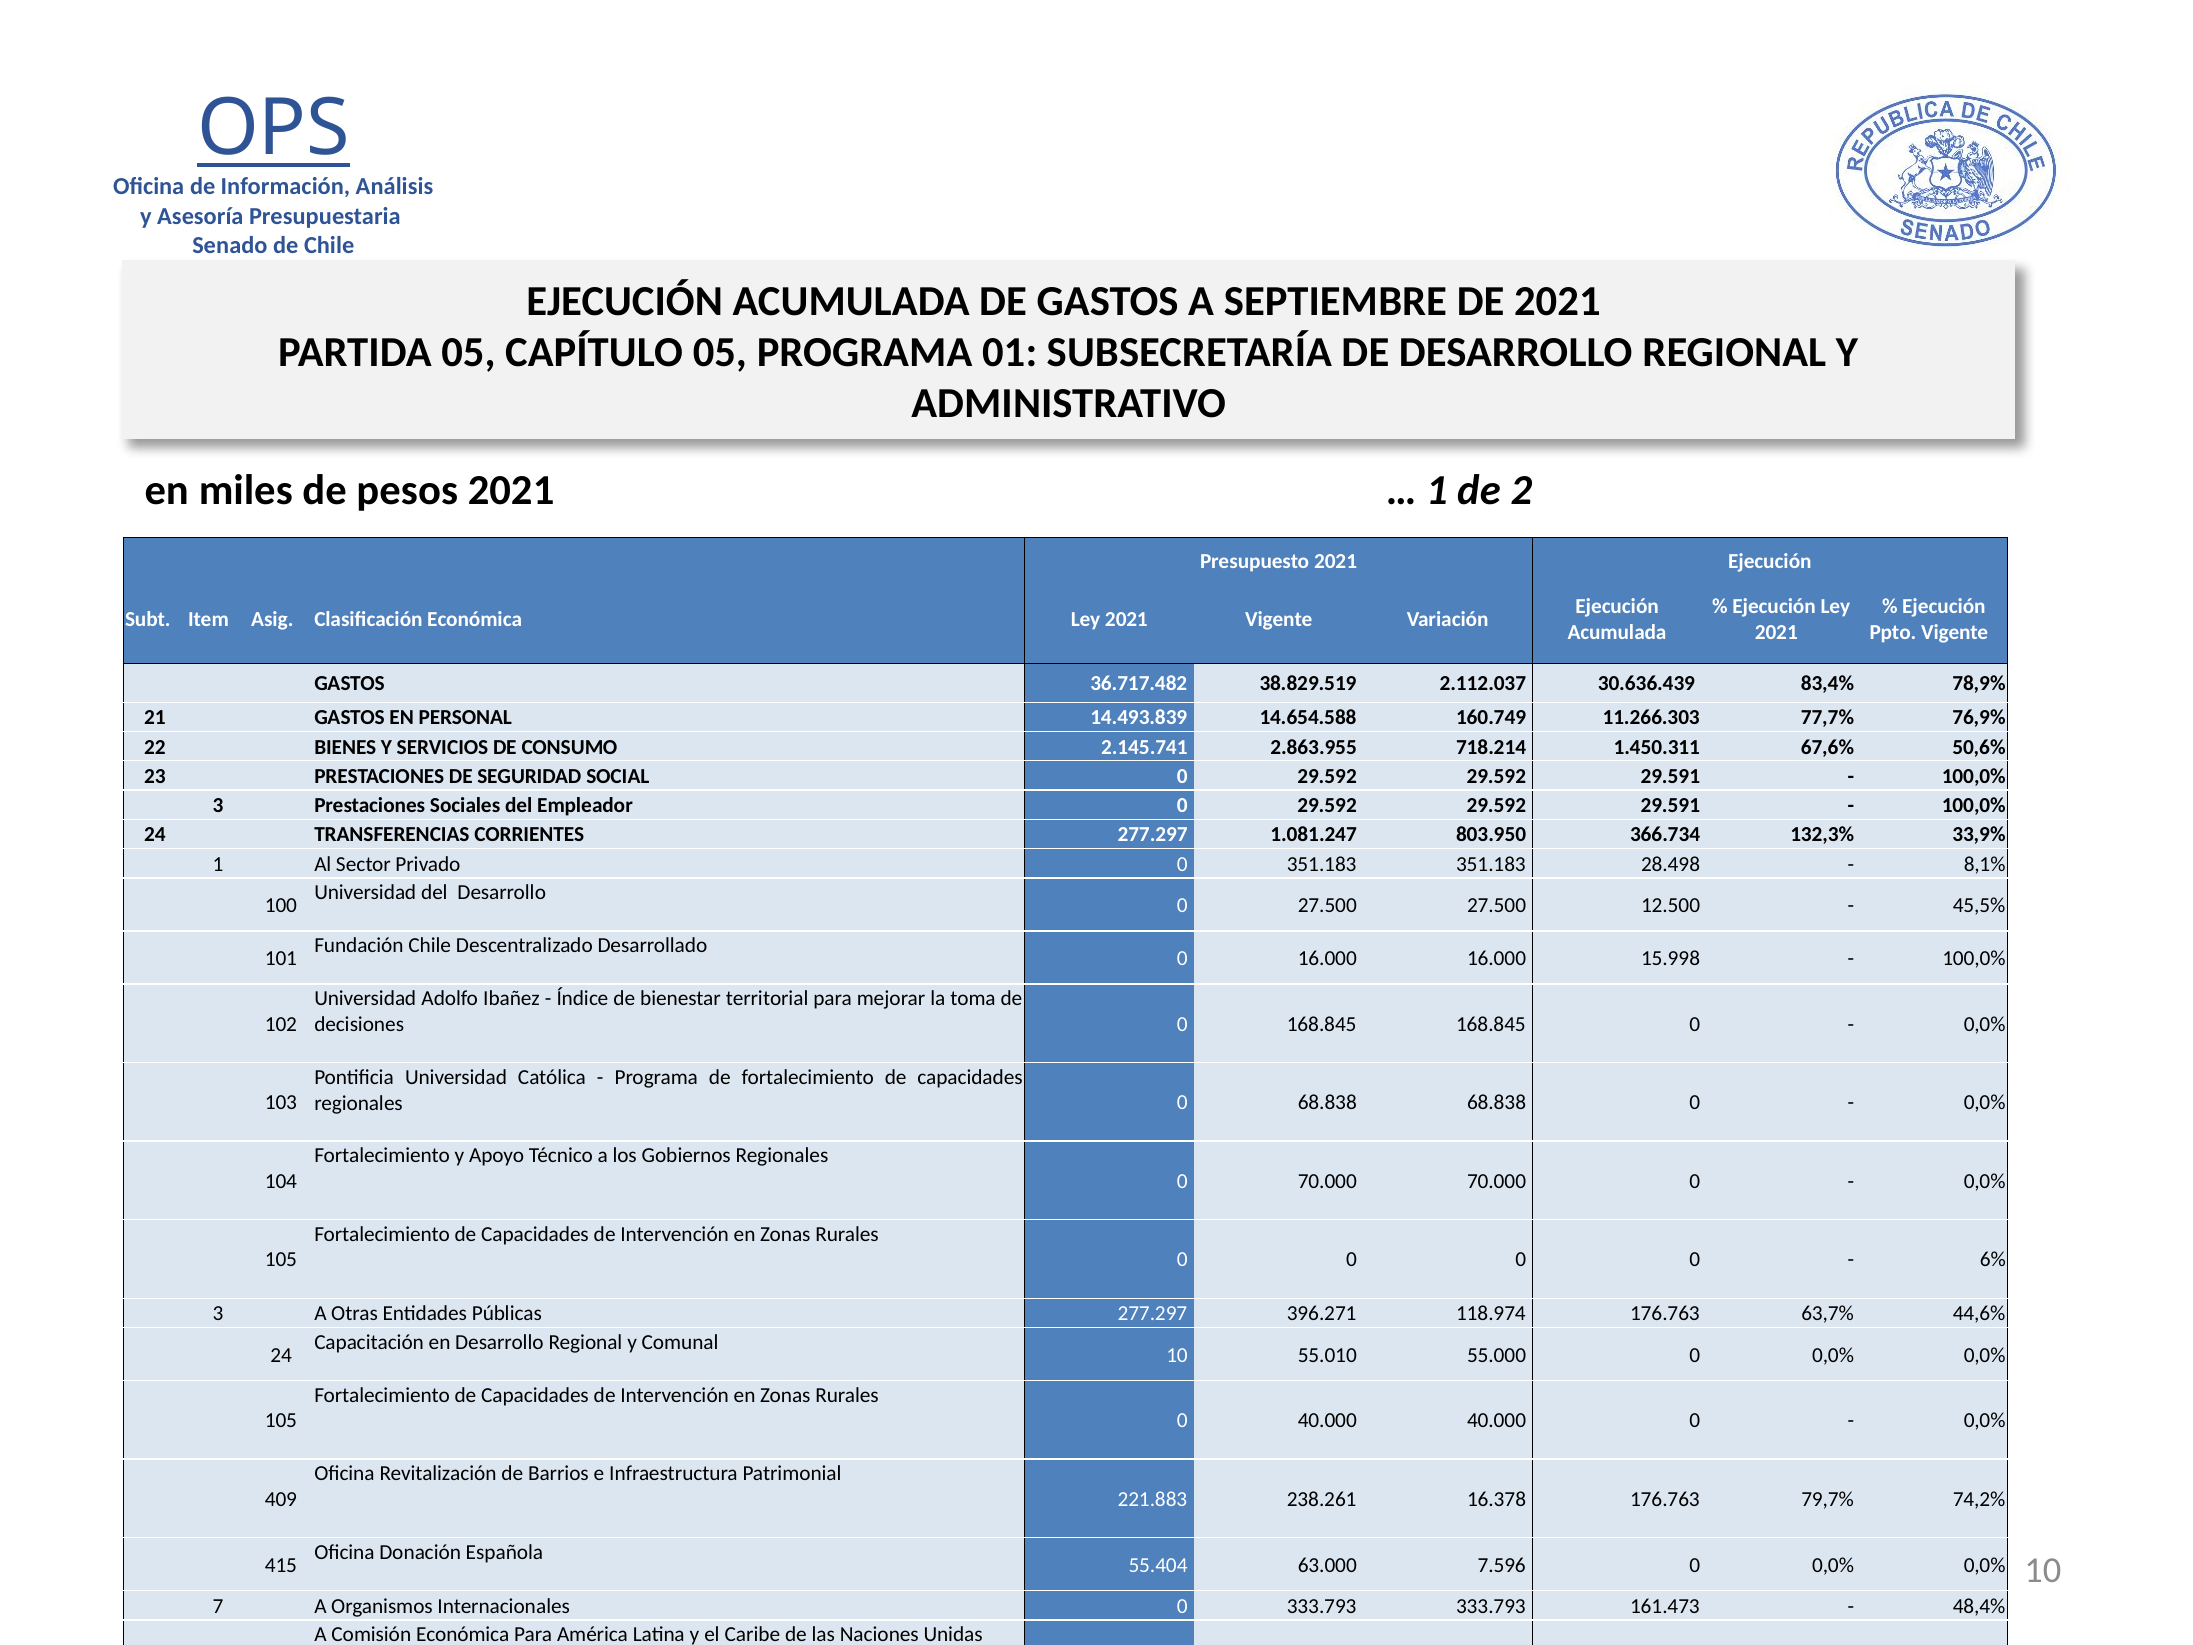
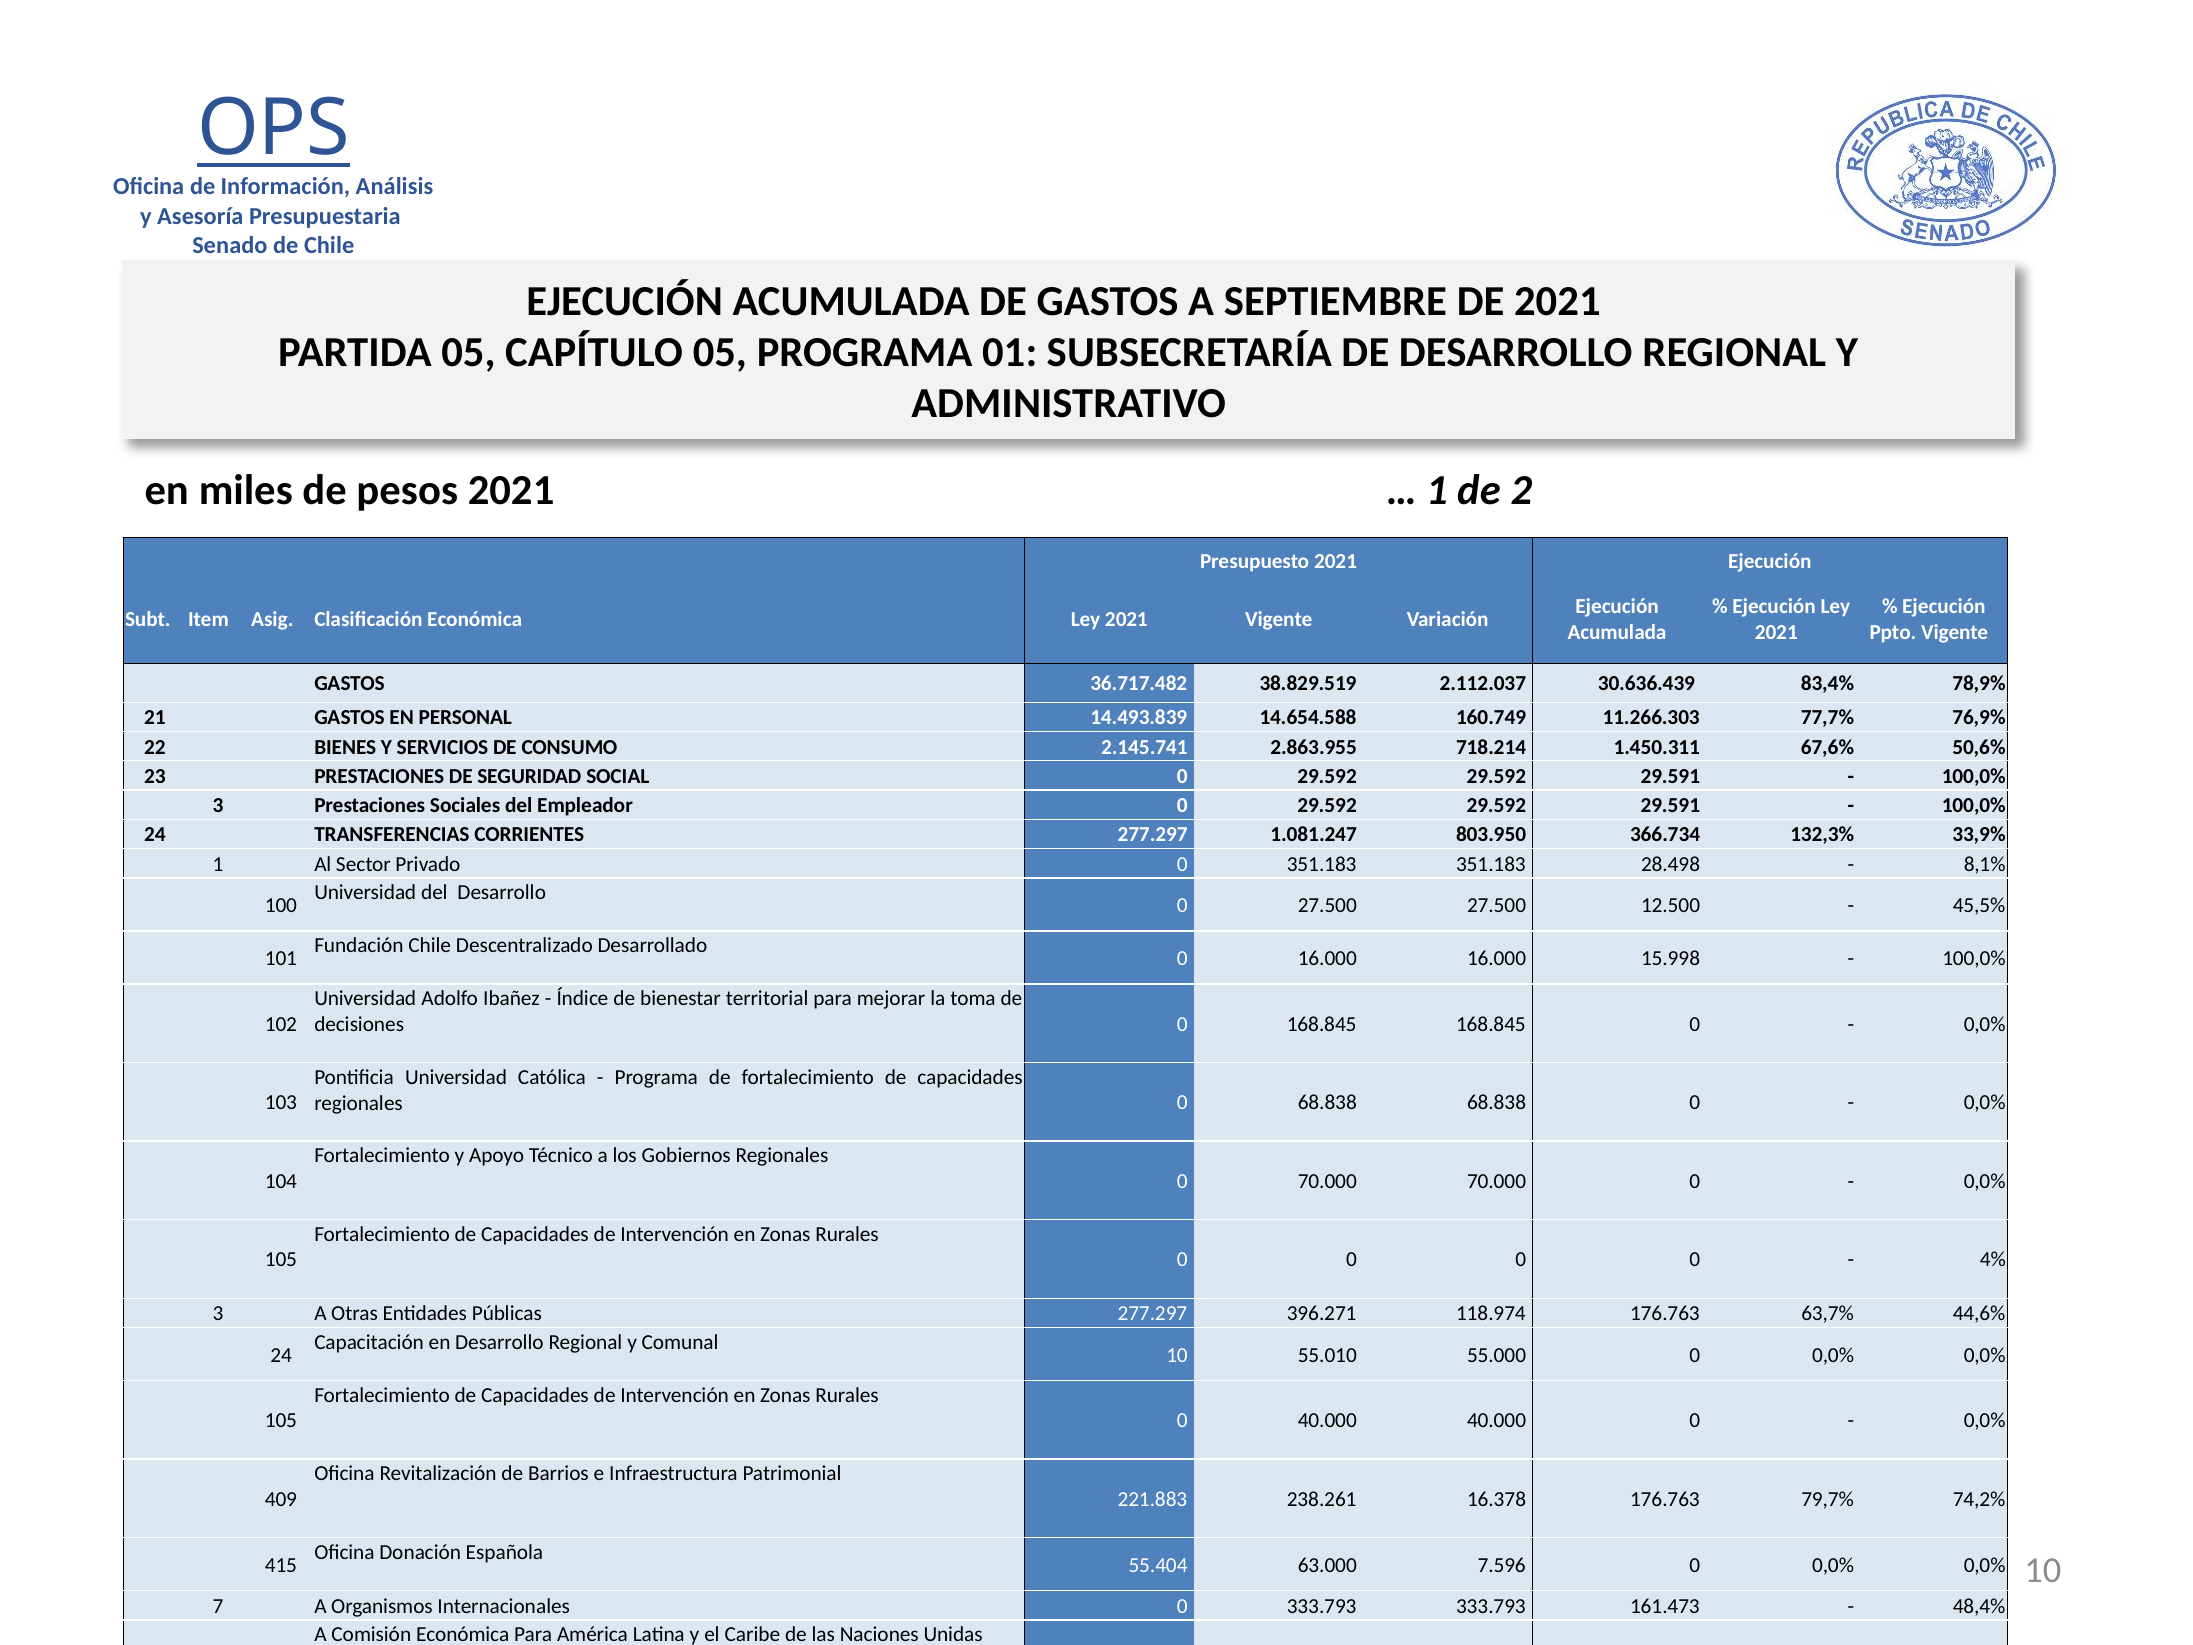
6%: 6% -> 4%
